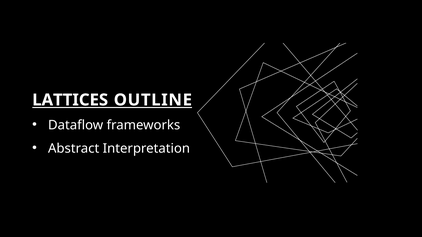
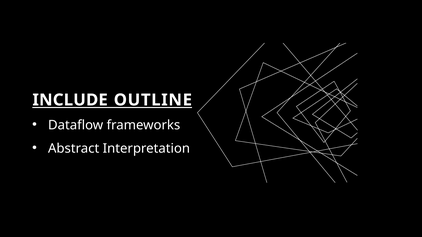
LATTICES: LATTICES -> INCLUDE
